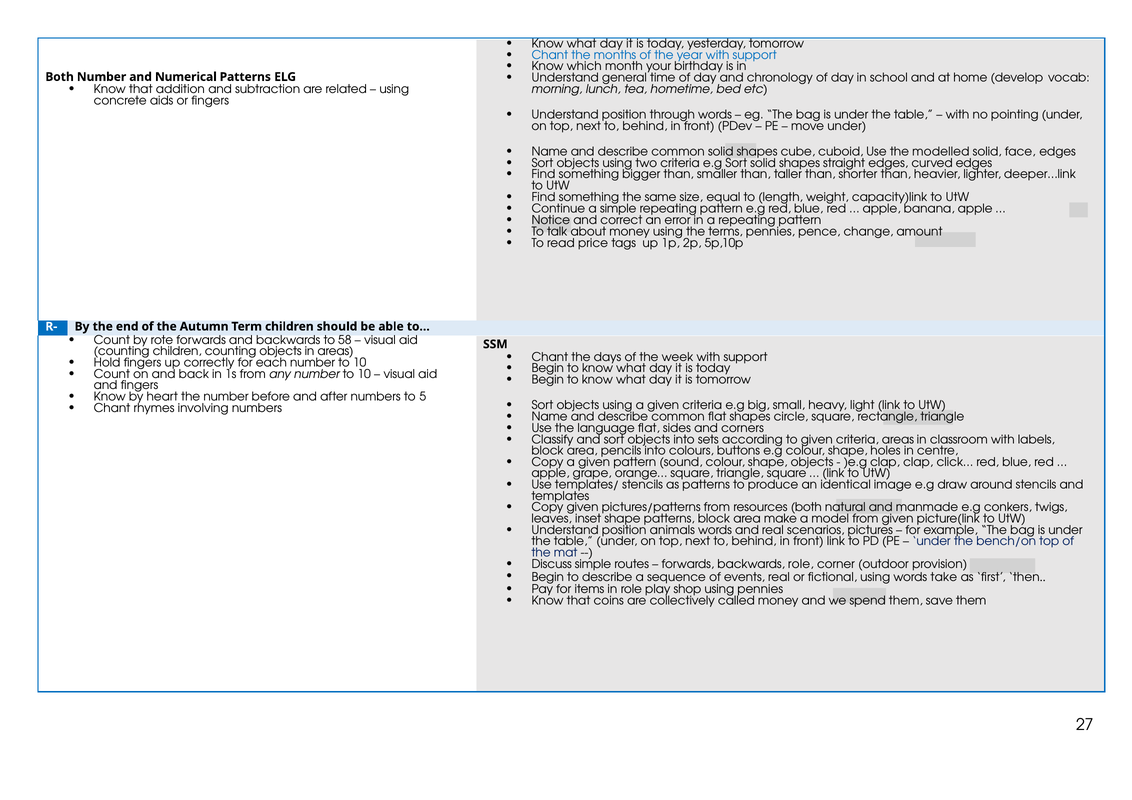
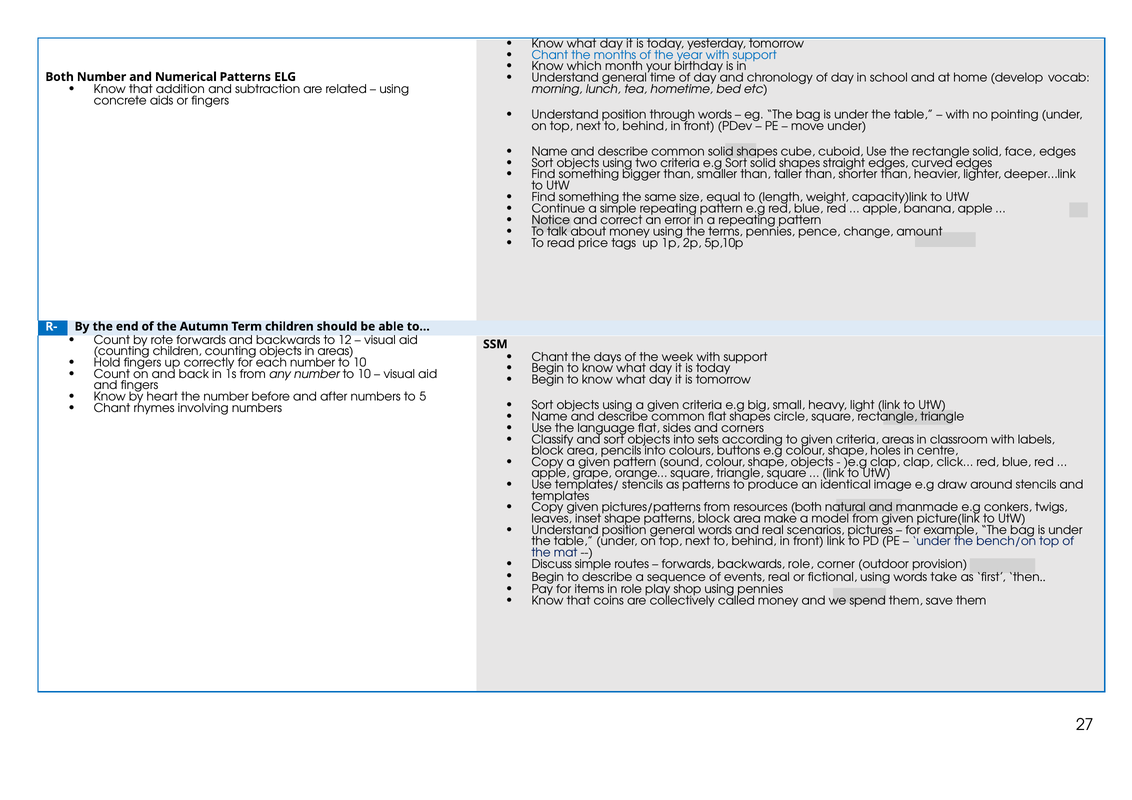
the modelled: modelled -> rectangle
58: 58 -> 12
position animals: animals -> general
